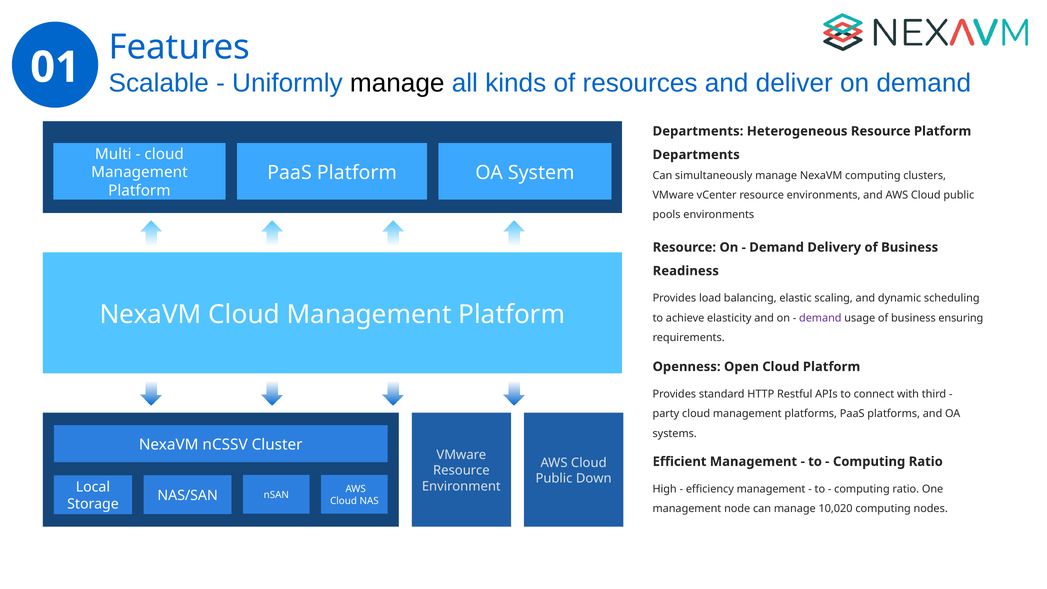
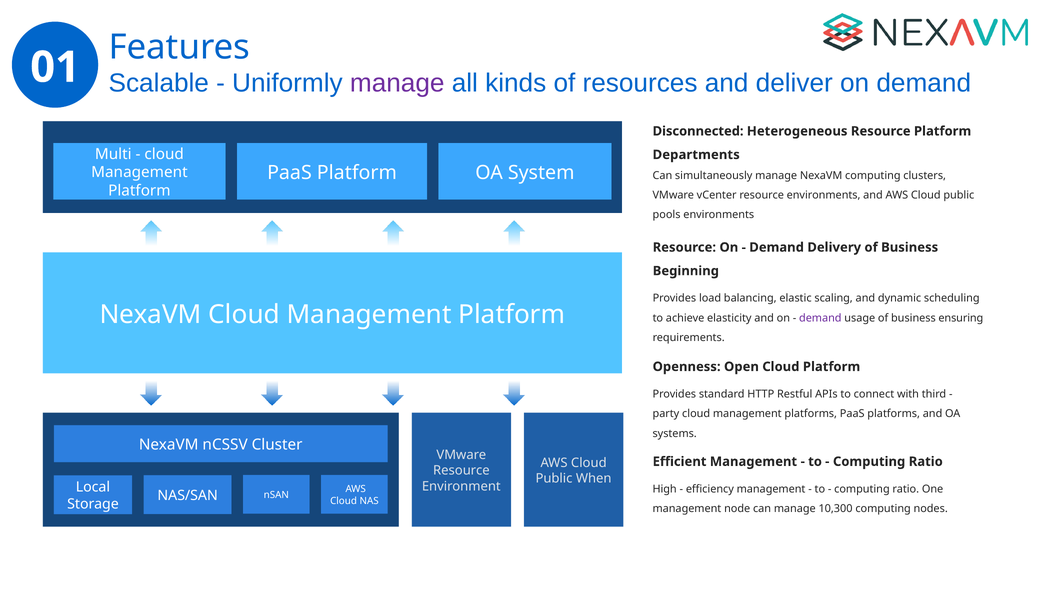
manage at (397, 83) colour: black -> purple
Departments at (698, 131): Departments -> Disconnected
Readiness: Readiness -> Beginning
Down: Down -> When
10,020: 10,020 -> 10,300
